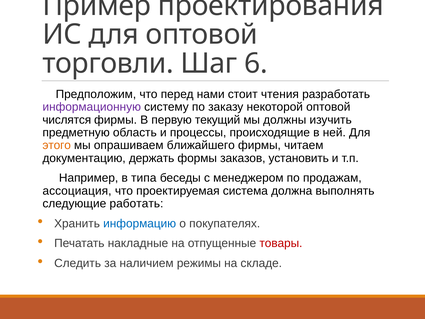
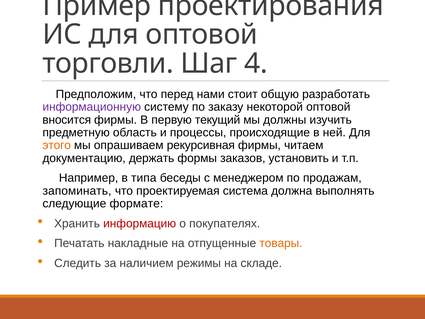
6: 6 -> 4
чтения: чтения -> общую
числятся: числятся -> вносится
ближайшего: ближайшего -> рекурсивная
ассоциация: ассоциация -> запоминать
работать: работать -> формате
информацию colour: blue -> red
товары colour: red -> orange
